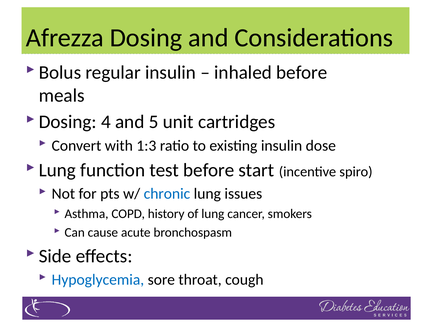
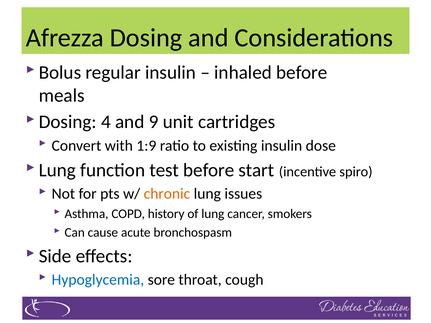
5: 5 -> 9
1:3: 1:3 -> 1:9
chronic colour: blue -> orange
